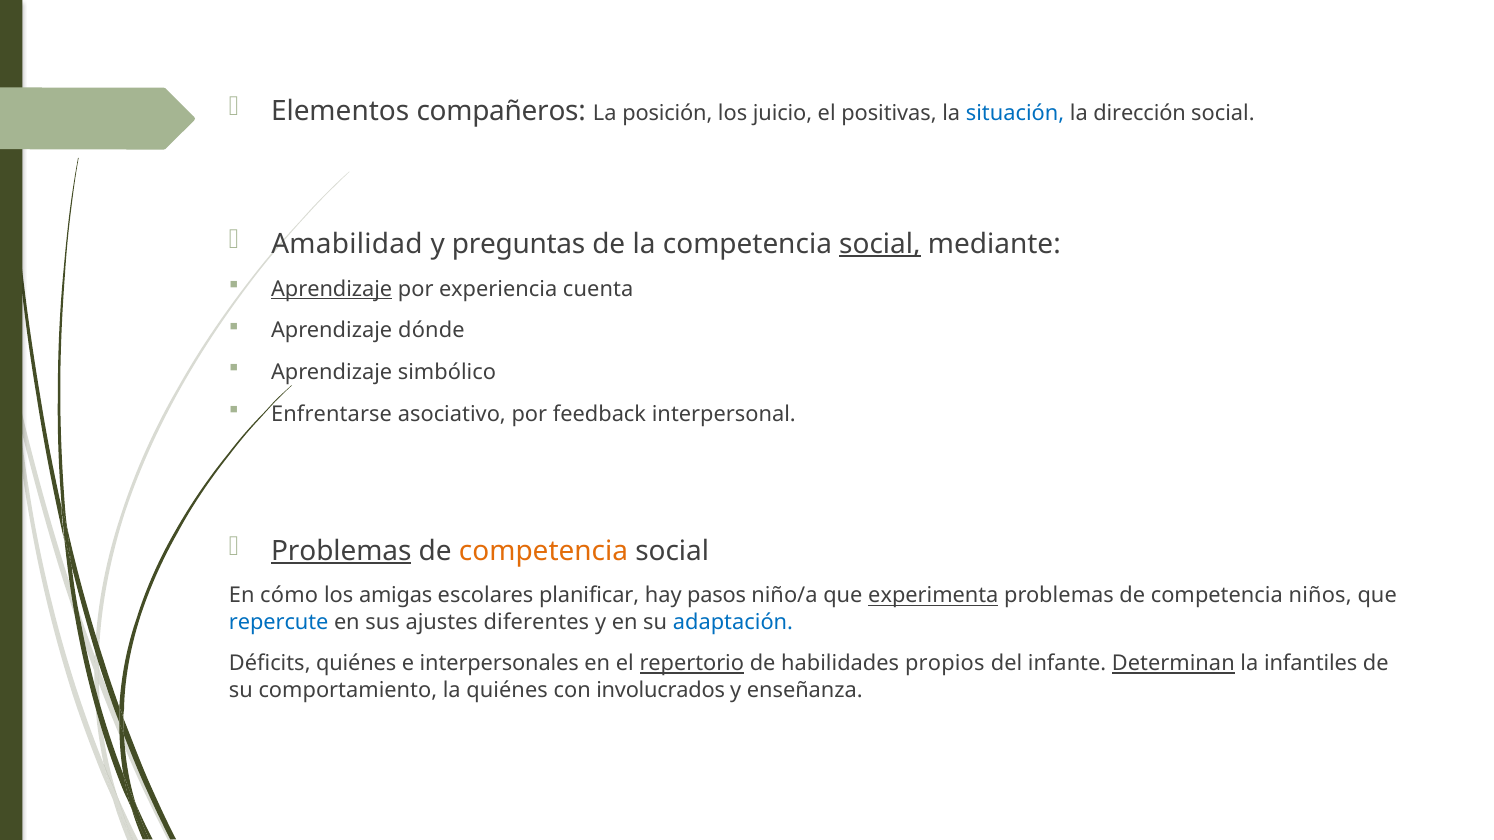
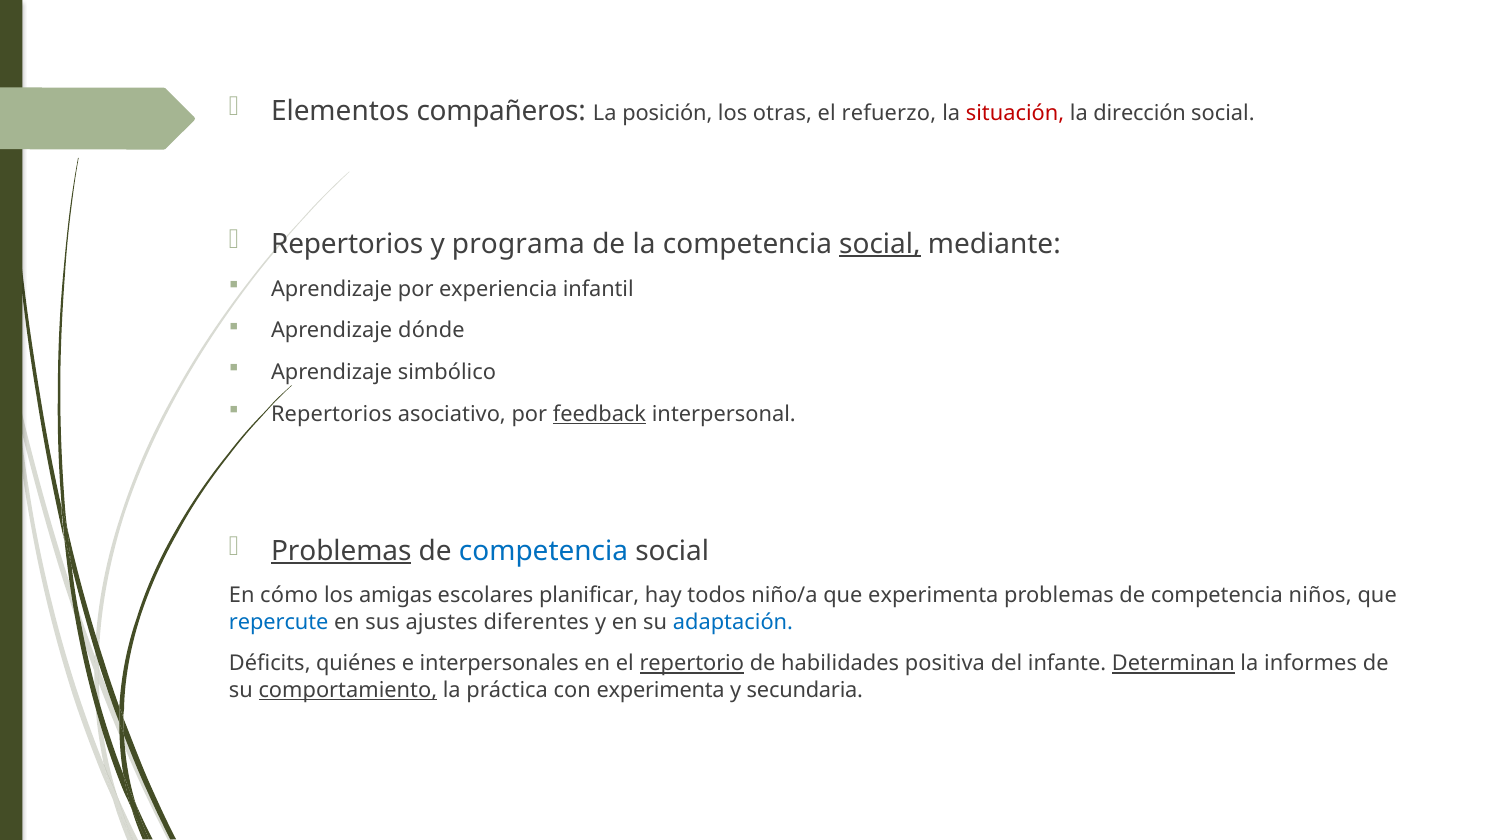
juicio: juicio -> otras
positivas: positivas -> refuerzo
situación colour: blue -> red
Amabilidad at (347, 244): Amabilidad -> Repertorios
preguntas: preguntas -> programa
Aprendizaje at (332, 289) underline: present -> none
cuenta: cuenta -> infantil
Enfrentarse at (332, 414): Enfrentarse -> Repertorios
feedback underline: none -> present
competencia at (544, 551) colour: orange -> blue
pasos: pasos -> todos
experimenta at (933, 596) underline: present -> none
propios: propios -> positiva
infantiles: infantiles -> informes
comportamiento underline: none -> present
la quiénes: quiénes -> práctica
con involucrados: involucrados -> experimenta
enseñanza: enseñanza -> secundaria
